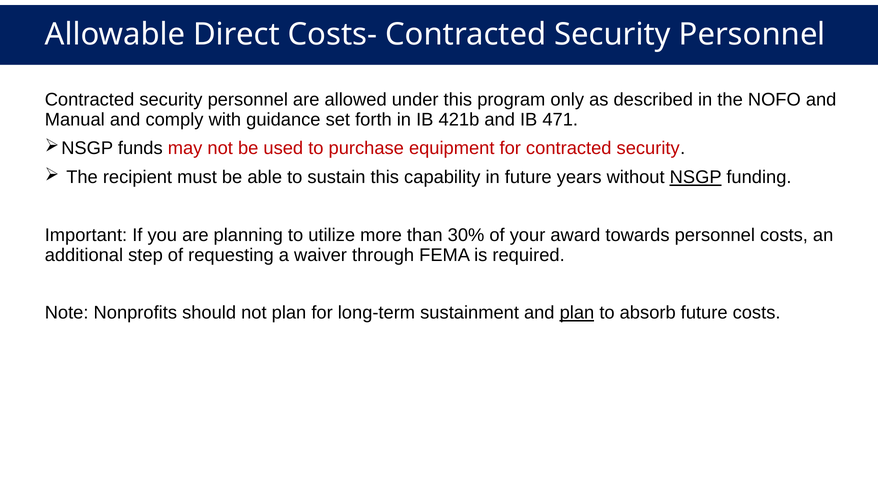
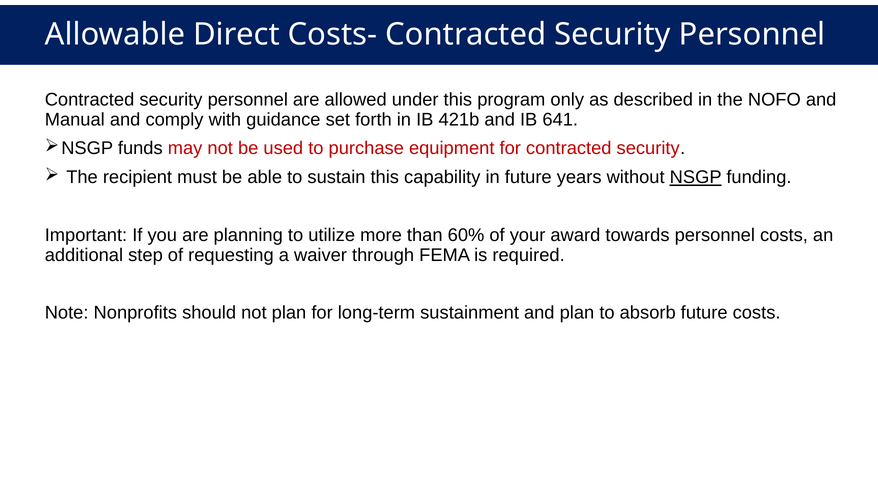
471: 471 -> 641
30%: 30% -> 60%
plan at (577, 313) underline: present -> none
